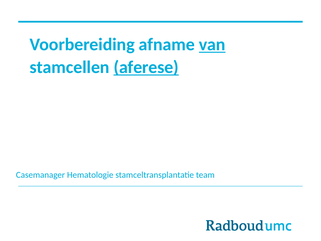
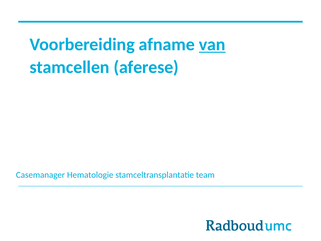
aferese underline: present -> none
